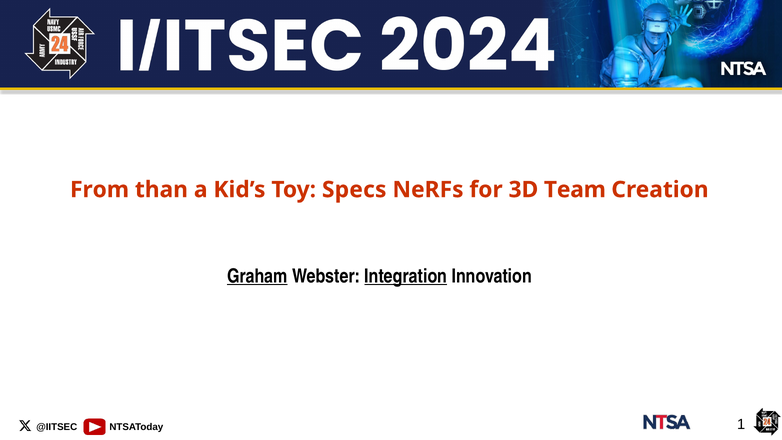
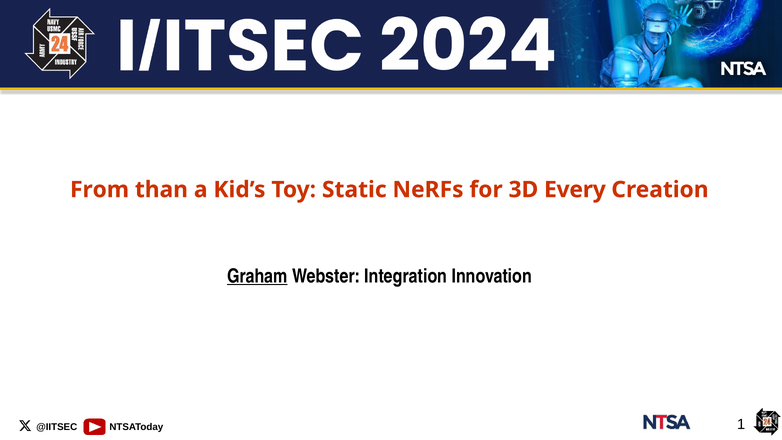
Specs: Specs -> Static
Team: Team -> Every
Integration underline: present -> none
